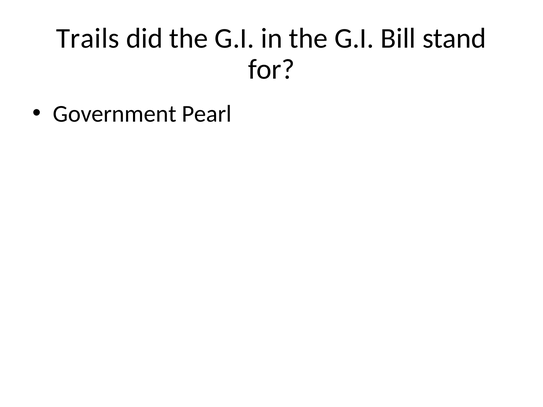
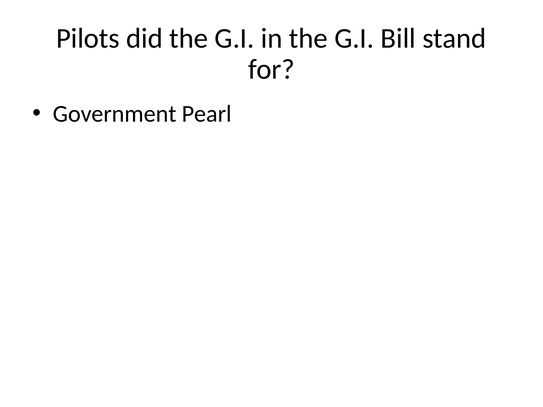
Trails: Trails -> Pilots
